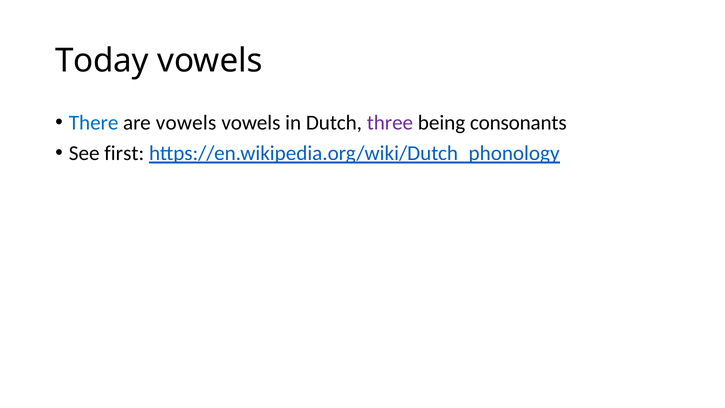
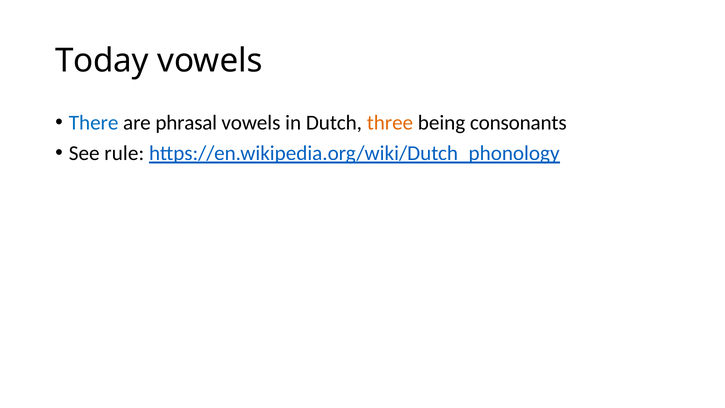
are vowels: vowels -> phrasal
three colour: purple -> orange
first: first -> rule
